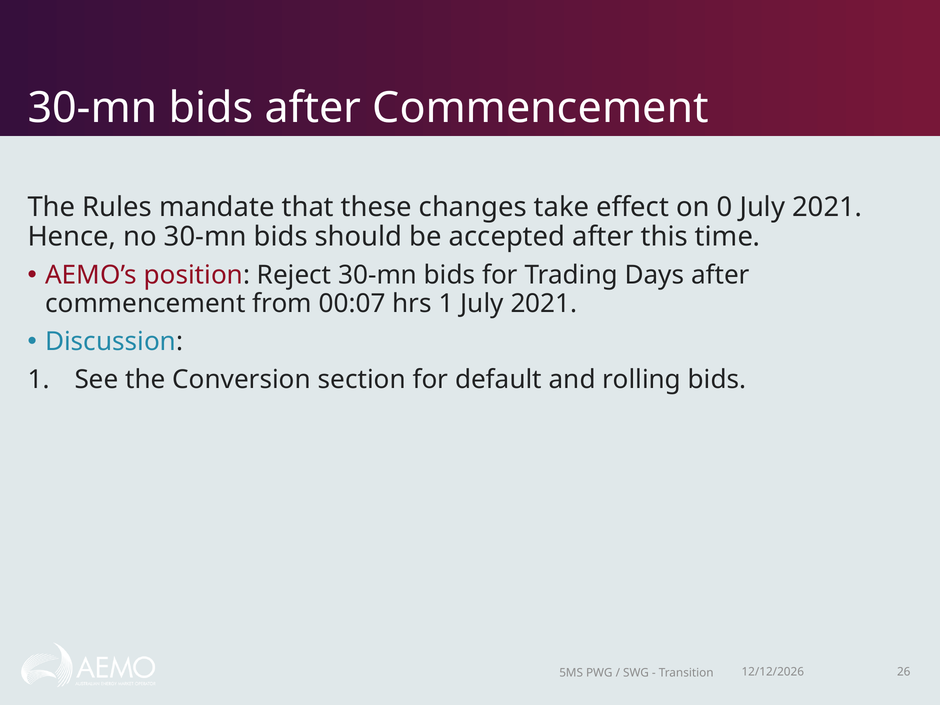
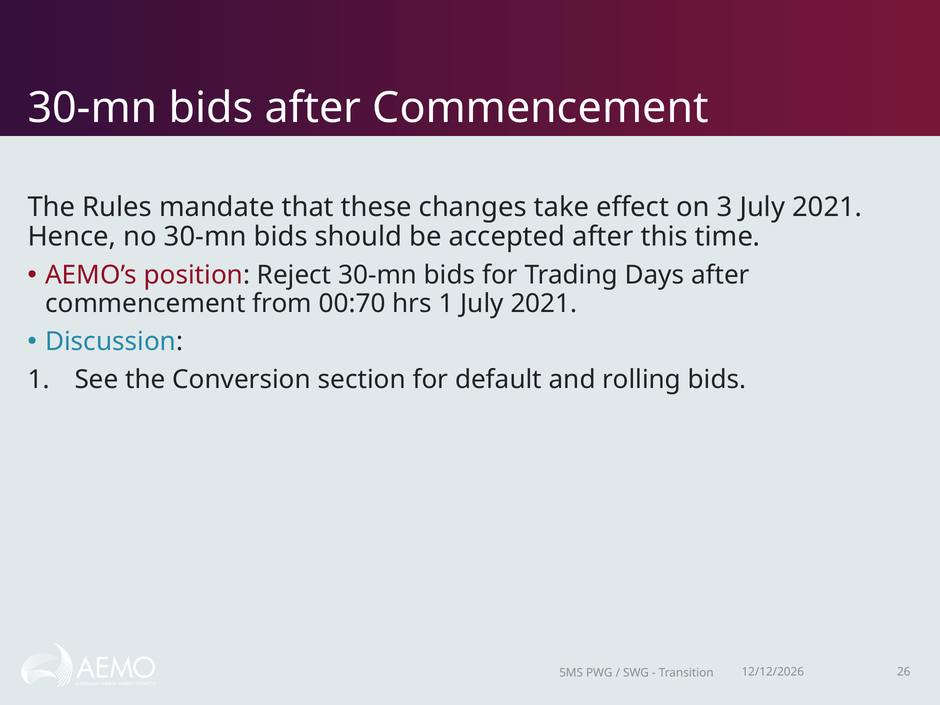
0: 0 -> 3
00:07: 00:07 -> 00:70
